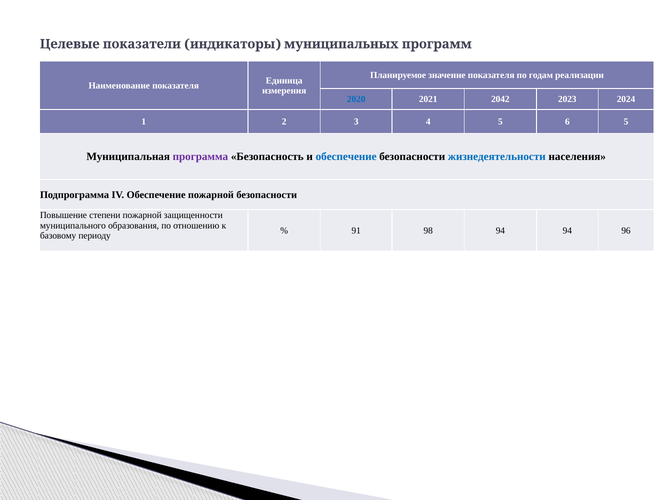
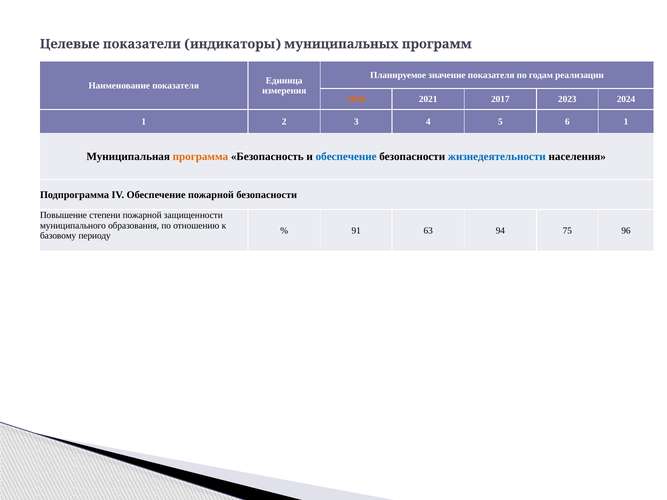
2020 colour: blue -> orange
2042: 2042 -> 2017
6 5: 5 -> 1
программа colour: purple -> orange
98: 98 -> 63
94 94: 94 -> 75
